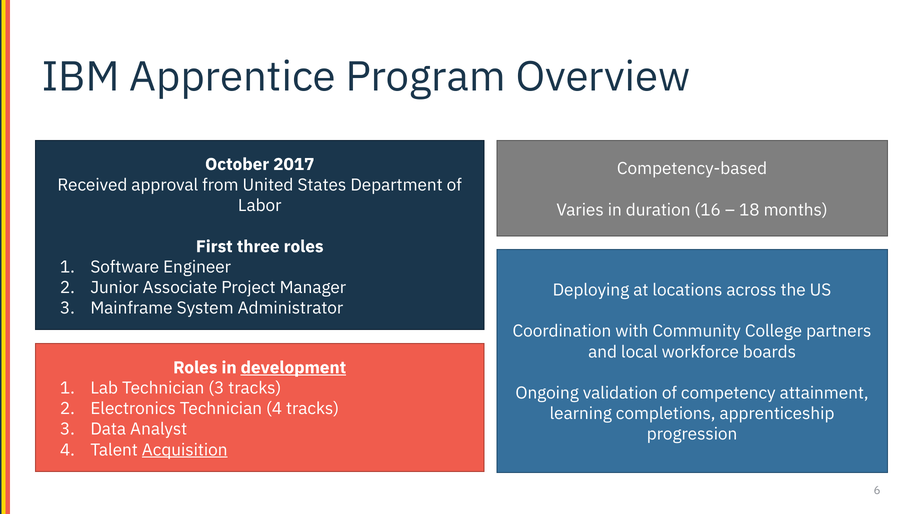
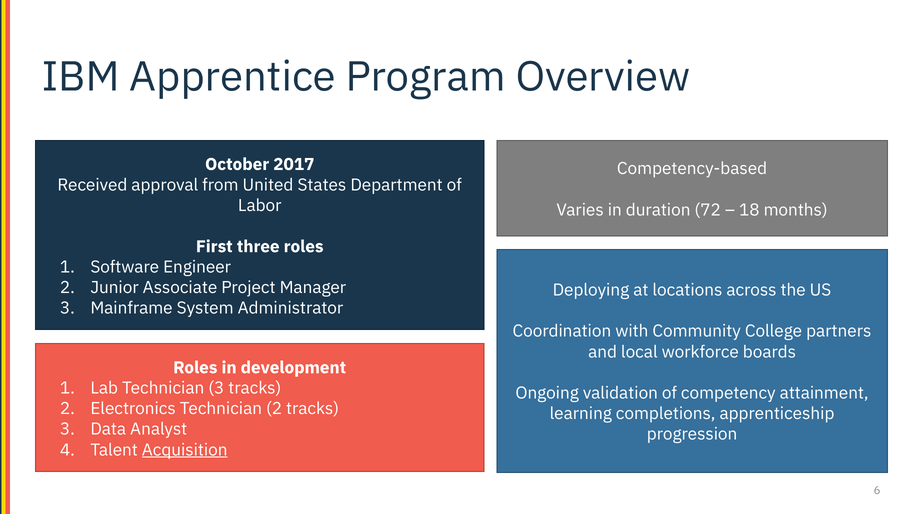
16: 16 -> 72
development underline: present -> none
Technician 4: 4 -> 2
